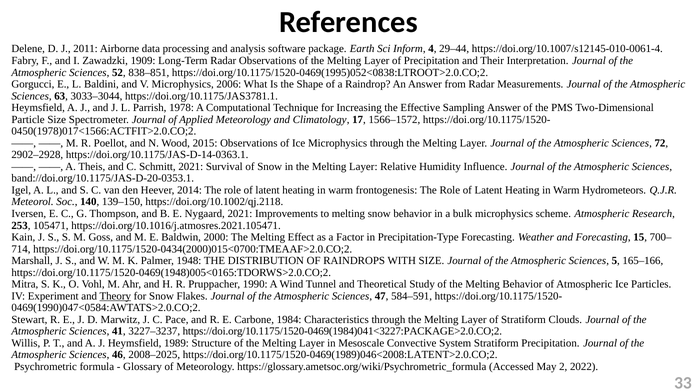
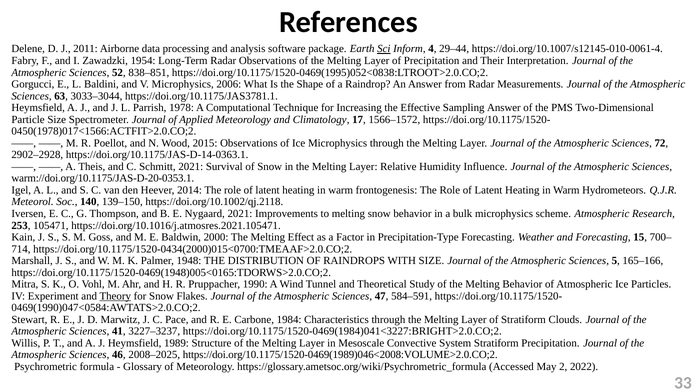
Sci underline: none -> present
1909: 1909 -> 1954
band://doi.org/10.1175/JAS-D-20-0353.1: band://doi.org/10.1175/JAS-D-20-0353.1 -> warm://doi.org/10.1175/JAS-D-20-0353.1
https://doi.org/10.1175/1520-0469(1984)041<3227:PACKAGE>2.0.CO;2: https://doi.org/10.1175/1520-0469(1984)041<3227:PACKAGE>2.0.CO;2 -> https://doi.org/10.1175/1520-0469(1984)041<3227:BRIGHT>2.0.CO;2
https://doi.org/10.1175/1520-0469(1989)046<2008:LATENT>2.0.CO;2: https://doi.org/10.1175/1520-0469(1989)046<2008:LATENT>2.0.CO;2 -> https://doi.org/10.1175/1520-0469(1989)046<2008:VOLUME>2.0.CO;2
